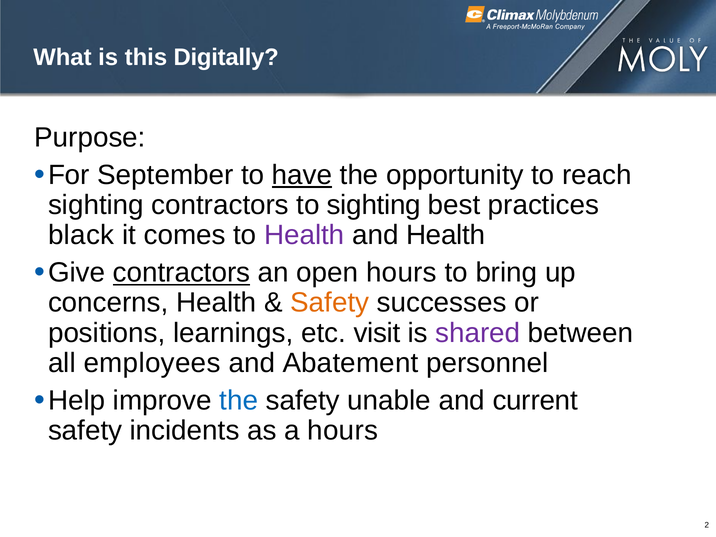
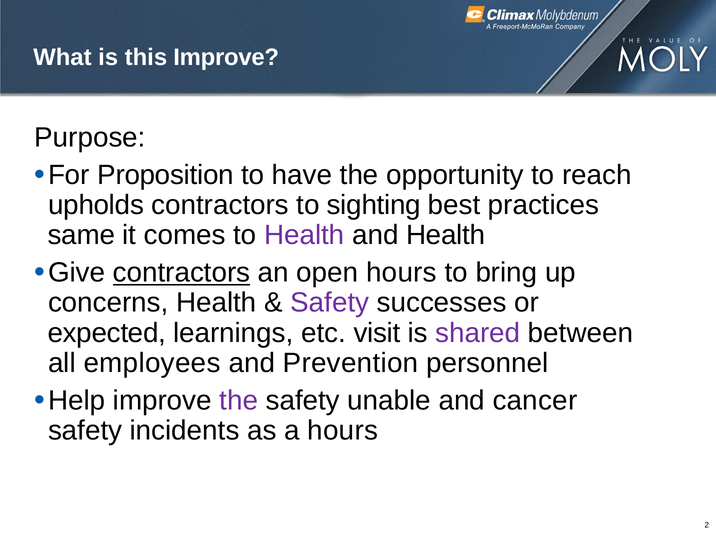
this Digitally: Digitally -> Improve
September: September -> Proposition
have underline: present -> none
sighting at (96, 205): sighting -> upholds
black: black -> same
Safety at (330, 303) colour: orange -> purple
positions: positions -> expected
Abatement: Abatement -> Prevention
the at (239, 400) colour: blue -> purple
current: current -> cancer
